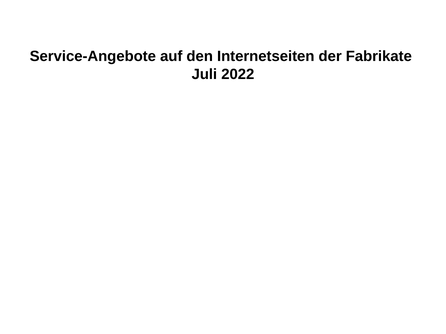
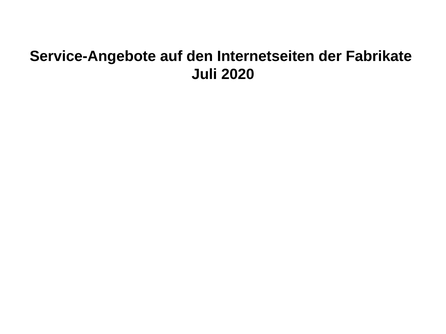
2022: 2022 -> 2020
